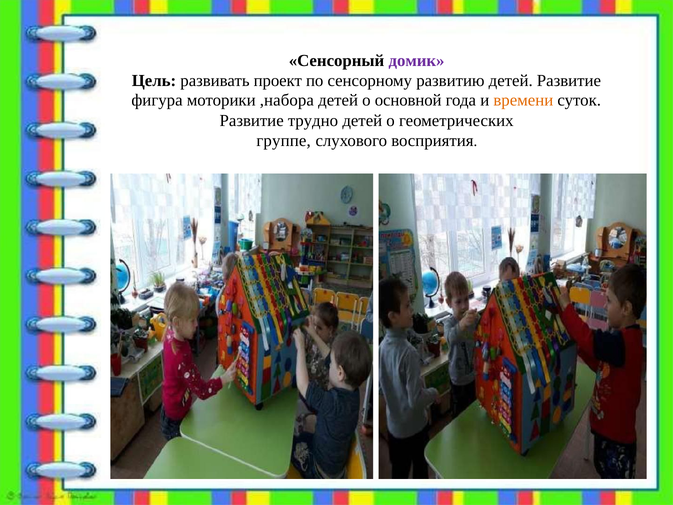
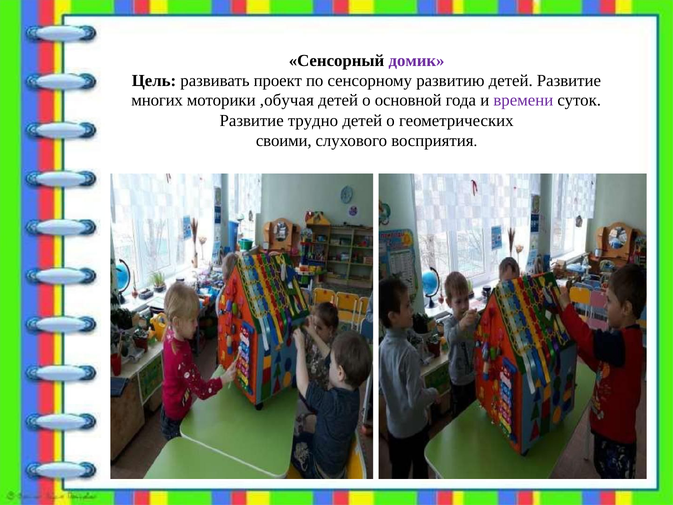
фигура: фигура -> многих
,набора: ,набора -> ,обучая
времени colour: orange -> purple
группе: группе -> своими
